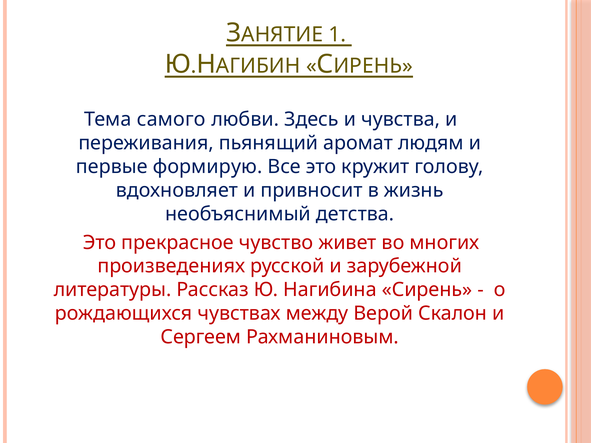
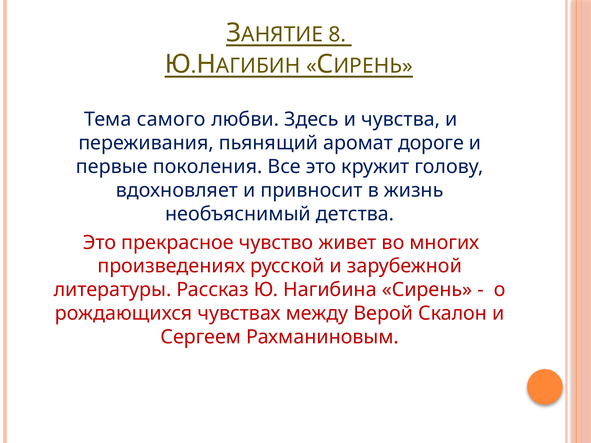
1: 1 -> 8
людям: людям -> дороге
формирую: формирую -> поколения
